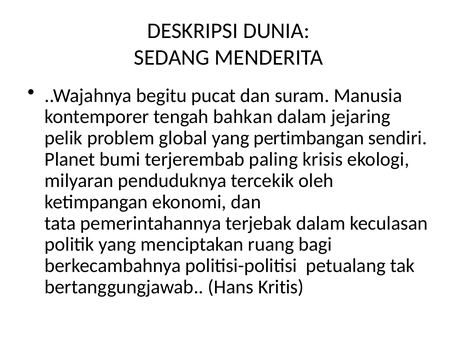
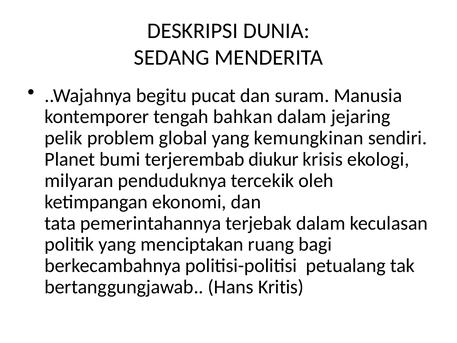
pertimbangan: pertimbangan -> kemungkinan
paling: paling -> diukur
